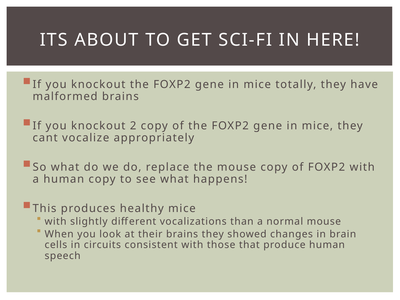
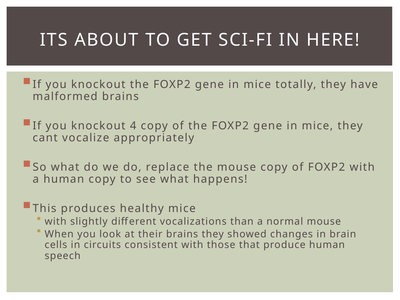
2: 2 -> 4
